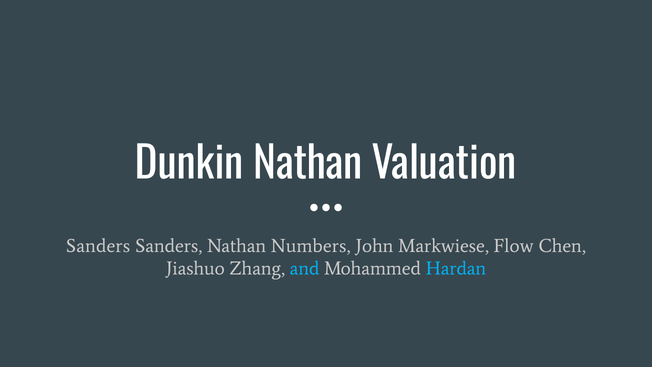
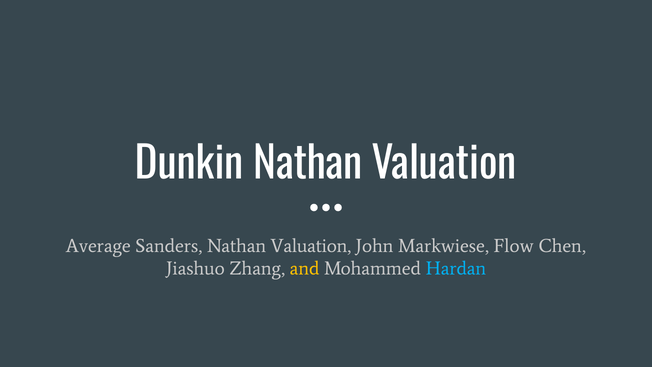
Sanders at (98, 246): Sanders -> Average
Sanders Nathan Numbers: Numbers -> Valuation
and colour: light blue -> yellow
